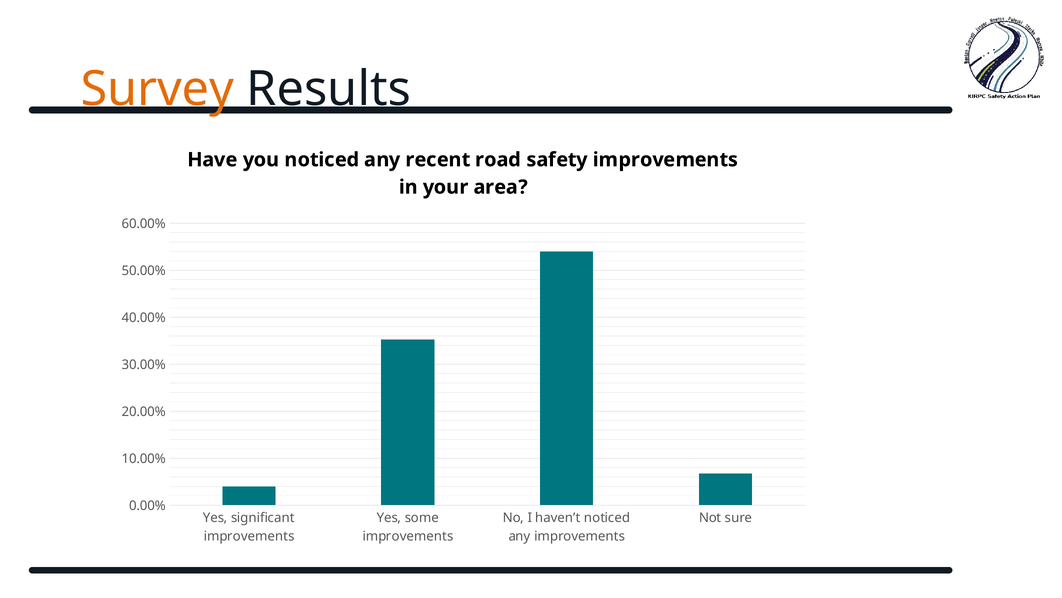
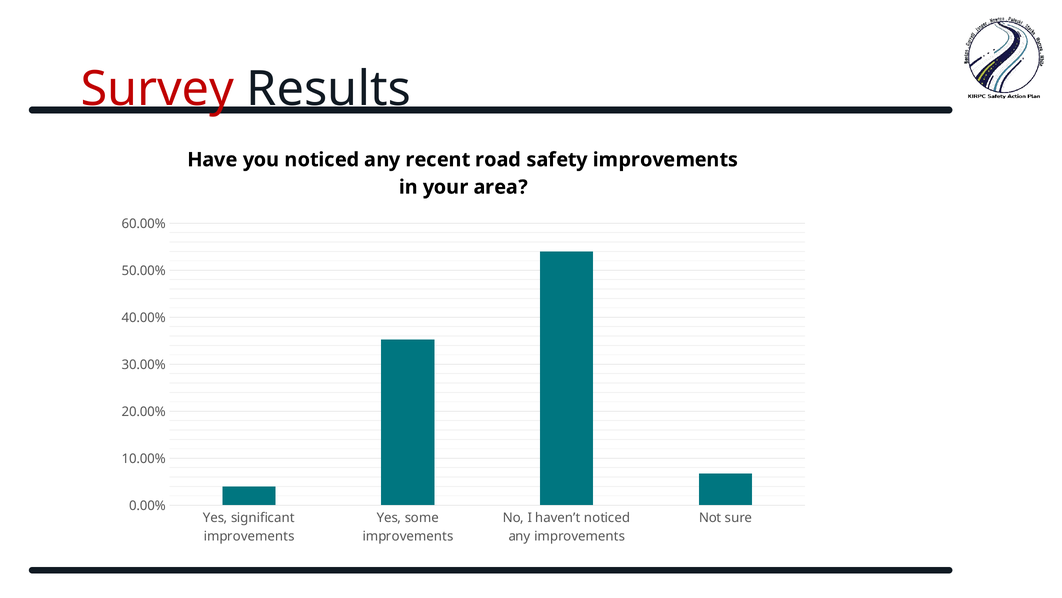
Survey colour: orange -> red
